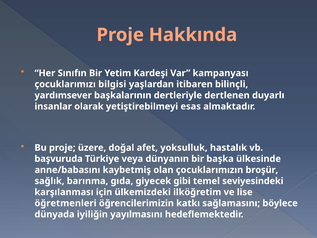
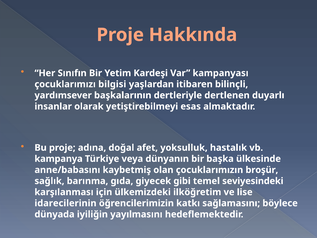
üzere: üzere -> adına
başvuruda: başvuruda -> kampanya
öğretmenleri: öğretmenleri -> idarecilerinin
